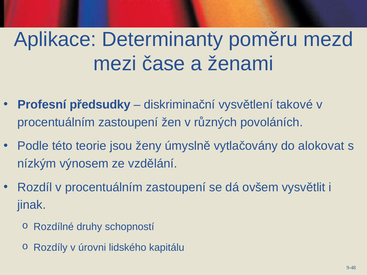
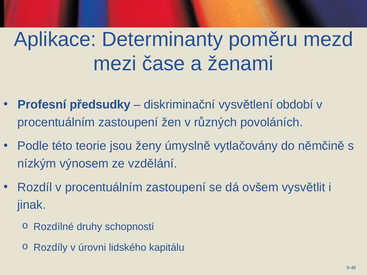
takové: takové -> období
alokovat: alokovat -> němčině
